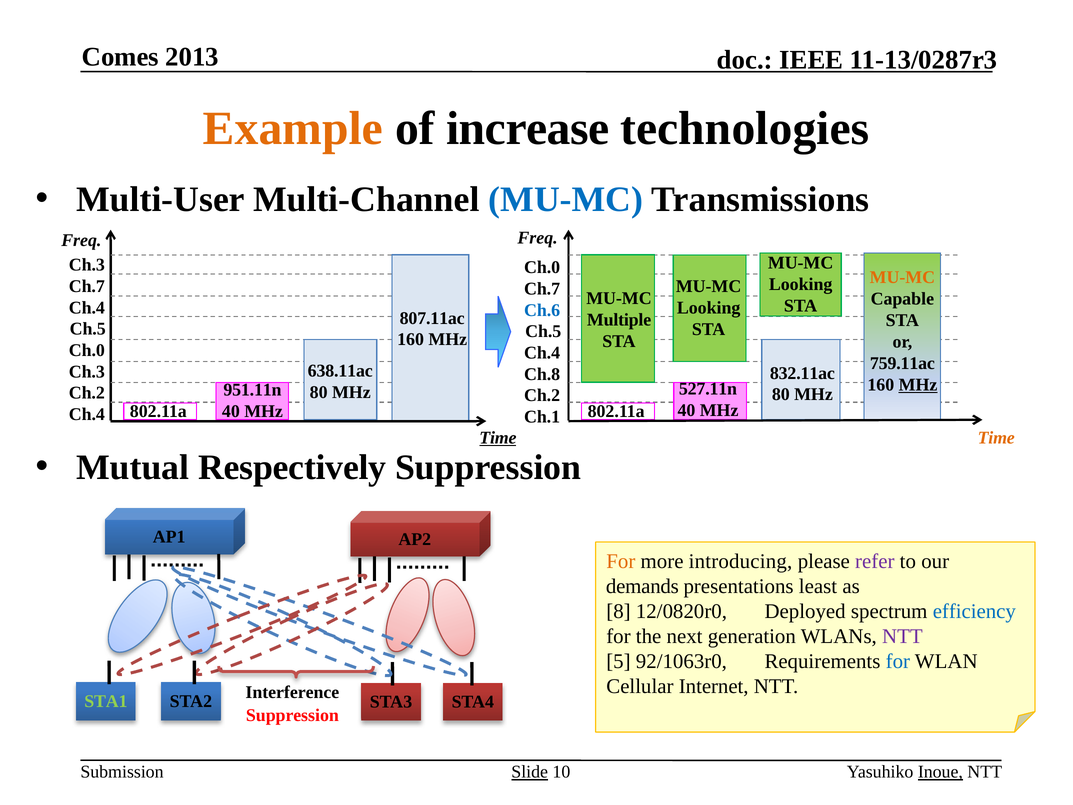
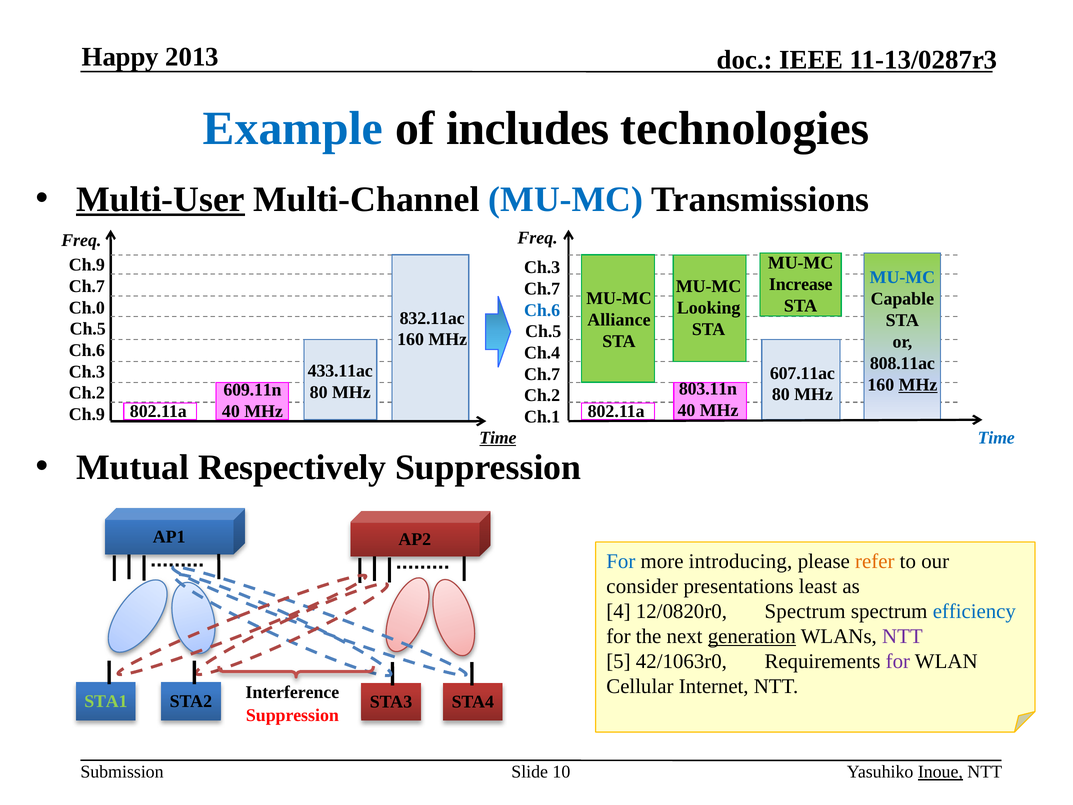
Comes: Comes -> Happy
Example colour: orange -> blue
increase: increase -> includes
Multi-User underline: none -> present
Ch.3 at (87, 265): Ch.3 -> Ch.9
Ch.0 at (542, 267): Ch.0 -> Ch.3
MU-MC at (902, 277) colour: orange -> blue
Looking at (801, 284): Looking -> Increase
Ch.4 at (87, 308): Ch.4 -> Ch.0
807.11ac: 807.11ac -> 832.11ac
Multiple: Multiple -> Alliance
Ch.0 at (87, 350): Ch.0 -> Ch.6
759.11ac: 759.11ac -> 808.11ac
638.11ac: 638.11ac -> 433.11ac
832.11ac: 832.11ac -> 607.11ac
Ch.8 at (542, 374): Ch.8 -> Ch.7
527.11n: 527.11n -> 803.11n
951.11n: 951.11n -> 609.11n
Ch.4 at (87, 414): Ch.4 -> Ch.9
Time at (996, 438) colour: orange -> blue
For at (621, 561) colour: orange -> blue
refer colour: purple -> orange
demands: demands -> consider
8: 8 -> 4
12/0820r0 Deployed: Deployed -> Spectrum
generation underline: none -> present
92/1063r0: 92/1063r0 -> 42/1063r0
for at (898, 661) colour: blue -> purple
Slide underline: present -> none
